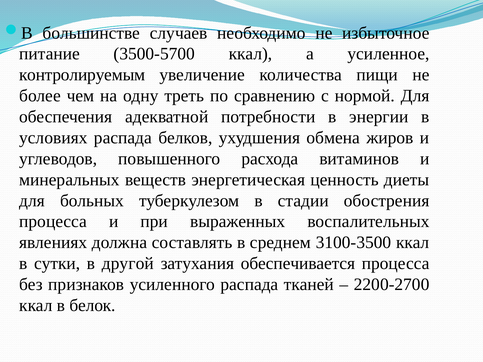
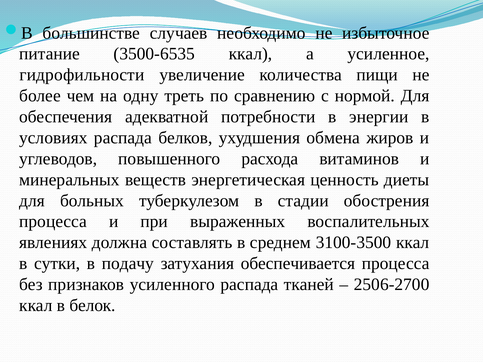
3500-5700: 3500-5700 -> 3500-6535
контролируемым: контролируемым -> гидрофильности
другой: другой -> подачу
2200-2700: 2200-2700 -> 2506-2700
